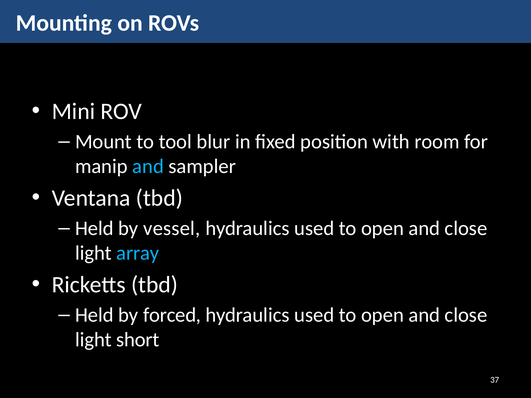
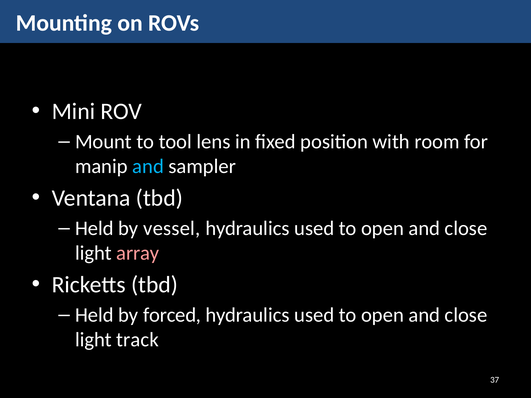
blur: blur -> lens
array colour: light blue -> pink
short: short -> track
